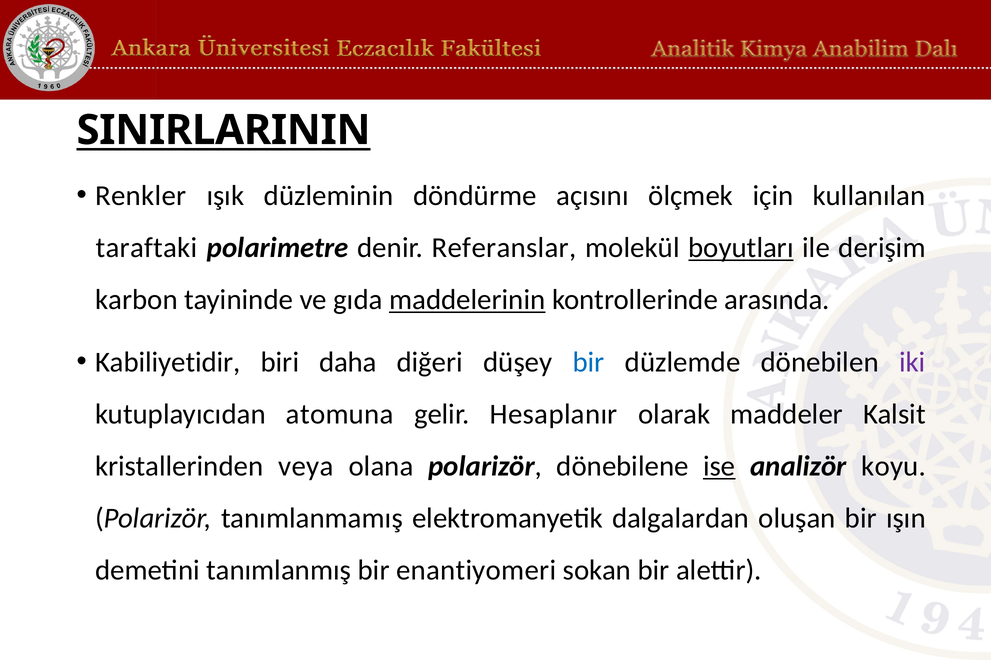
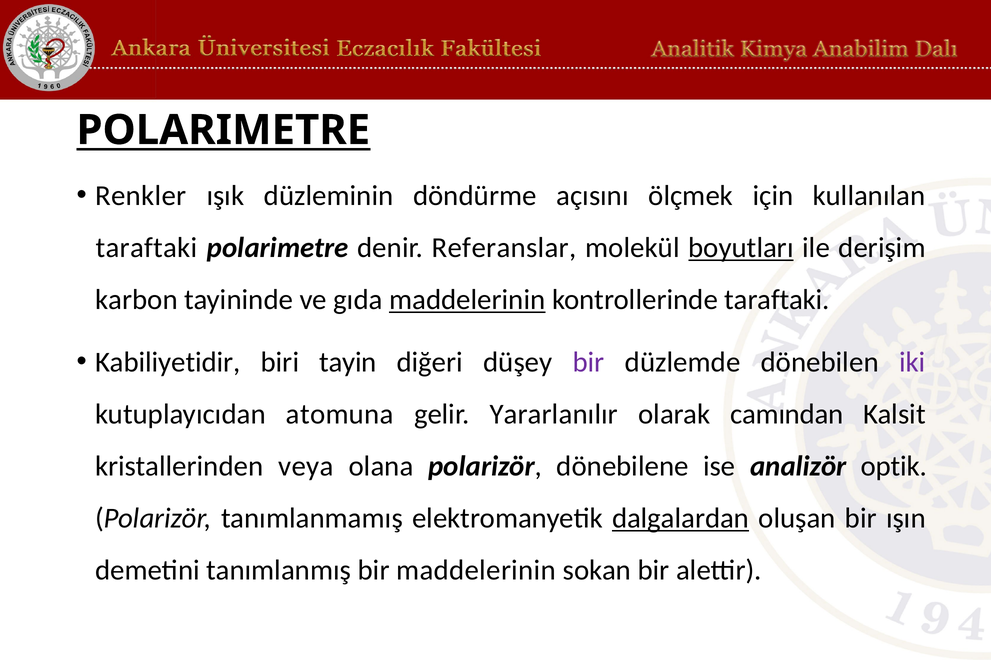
SINIRLARININ at (224, 130): SINIRLARININ -> POLARIMETRE
kontrollerinde arasında: arasında -> taraftaki
daha: daha -> tayin
bir at (589, 363) colour: blue -> purple
Hesaplanır: Hesaplanır -> Yararlanılır
maddeler: maddeler -> camından
ise underline: present -> none
koyu: koyu -> optik
dalgalardan underline: none -> present
bir enantiyomeri: enantiyomeri -> maddelerinin
